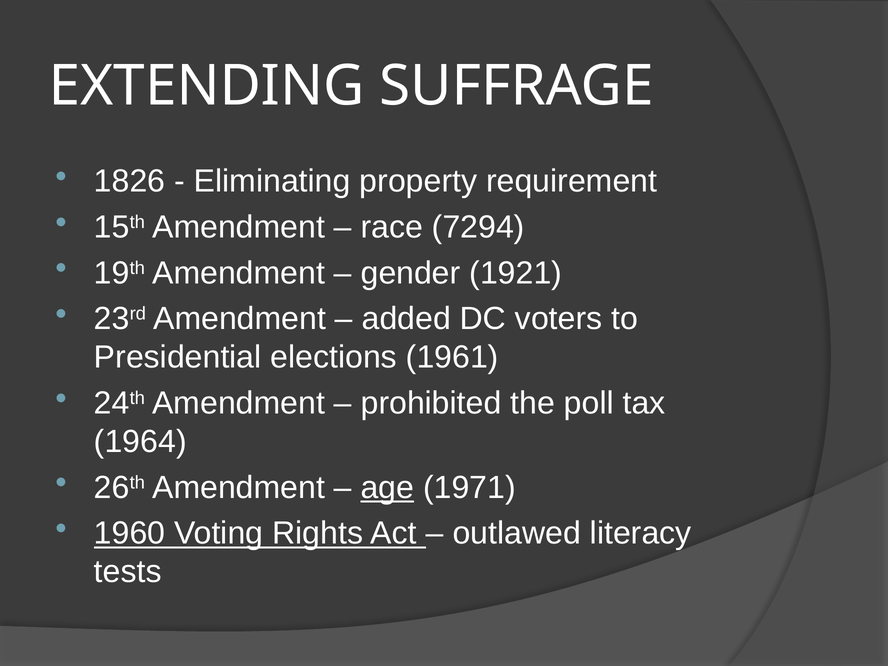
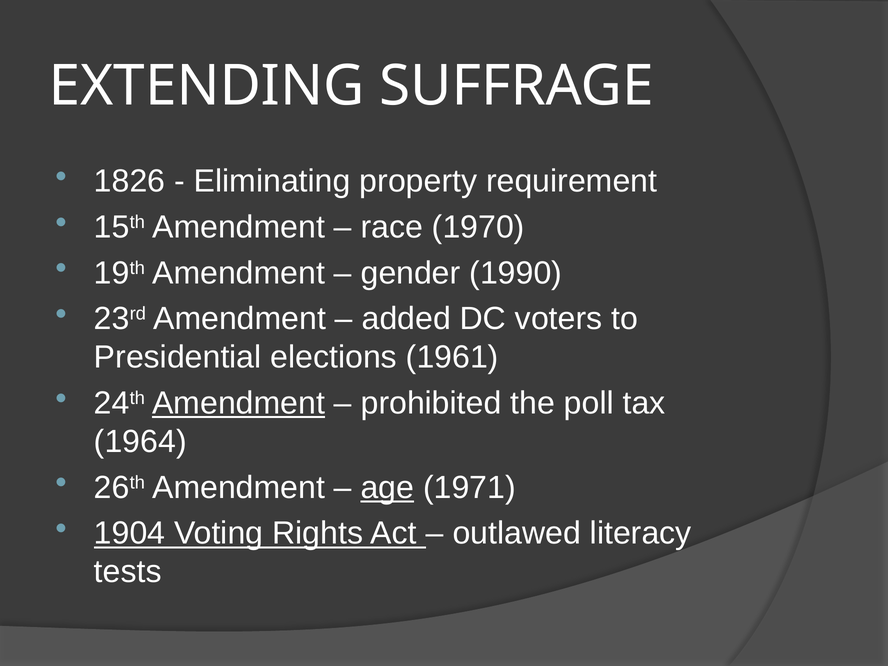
7294: 7294 -> 1970
1921: 1921 -> 1990
Amendment at (239, 403) underline: none -> present
1960: 1960 -> 1904
